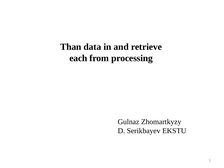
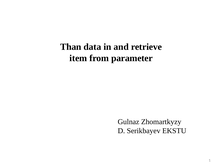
each: each -> item
processing: processing -> parameter
